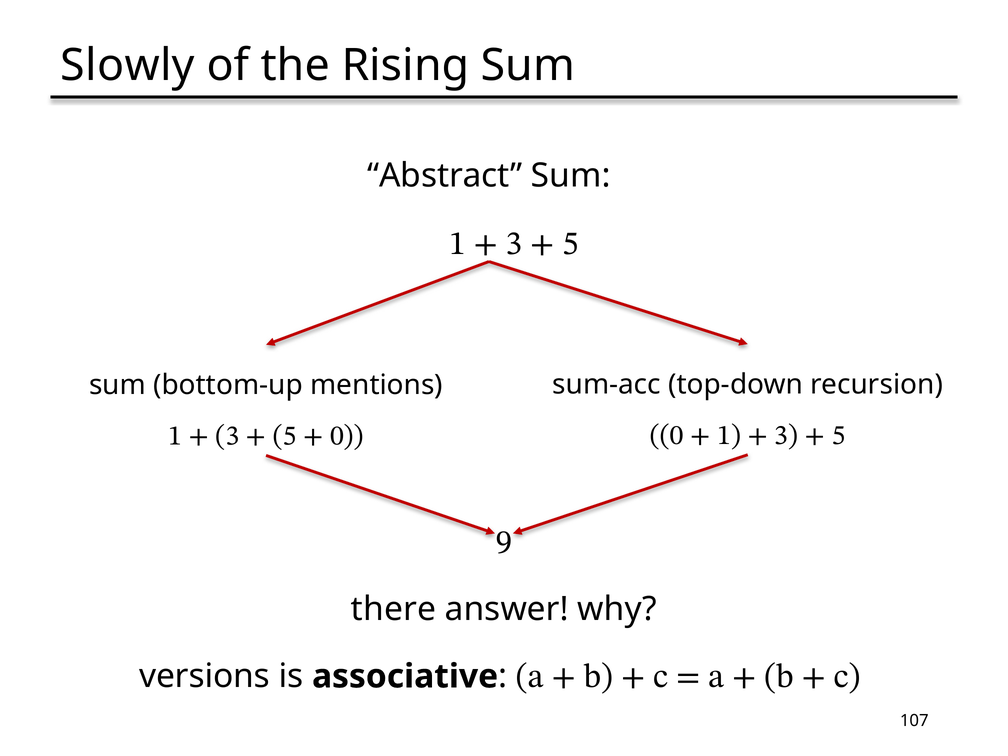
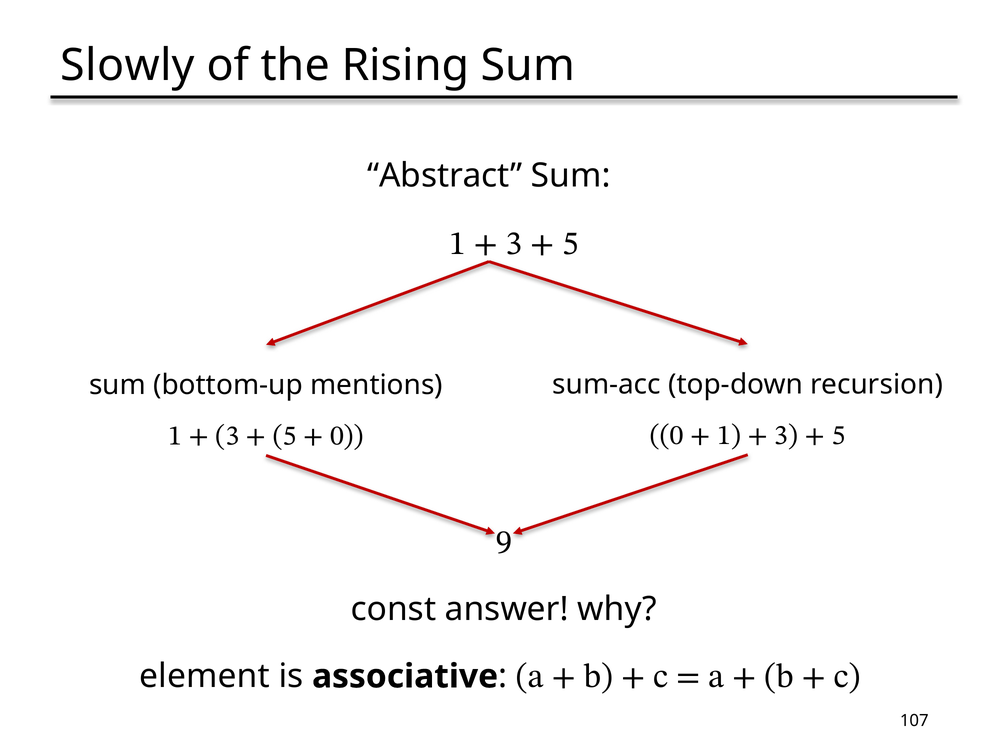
there: there -> const
versions: versions -> element
